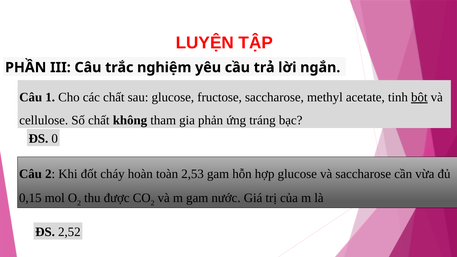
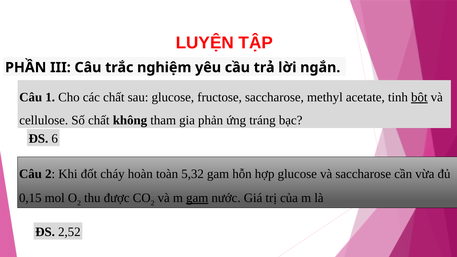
0: 0 -> 6
2,53: 2,53 -> 5,32
gam at (197, 198) underline: none -> present
